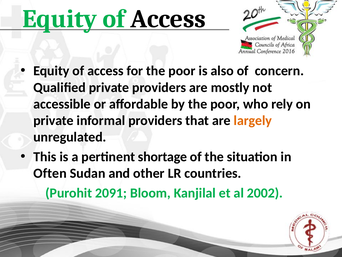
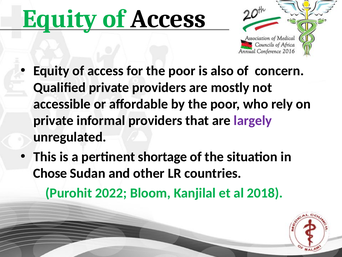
largely colour: orange -> purple
Often: Often -> Chose
2091: 2091 -> 2022
2002: 2002 -> 2018
